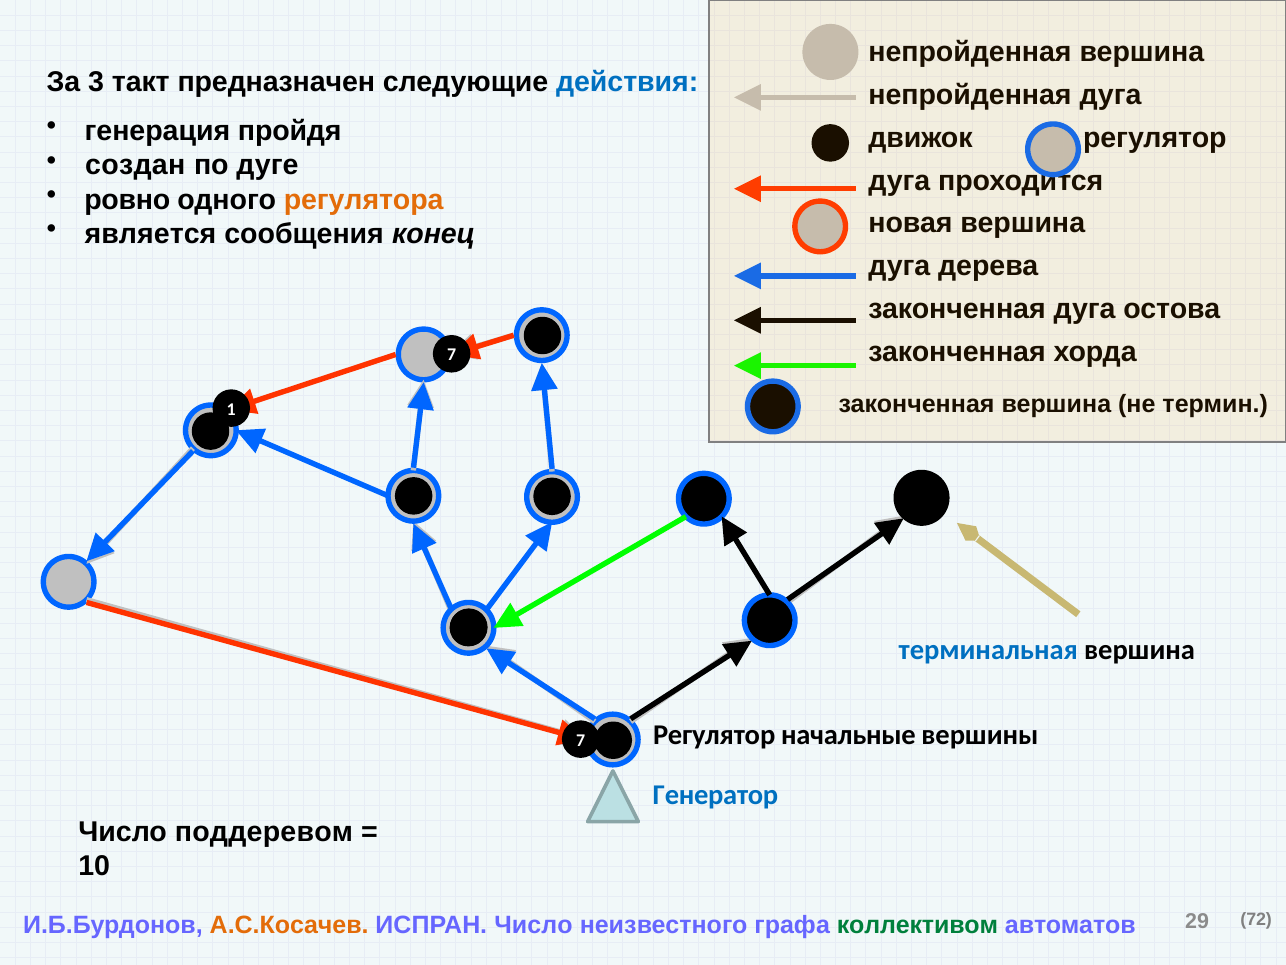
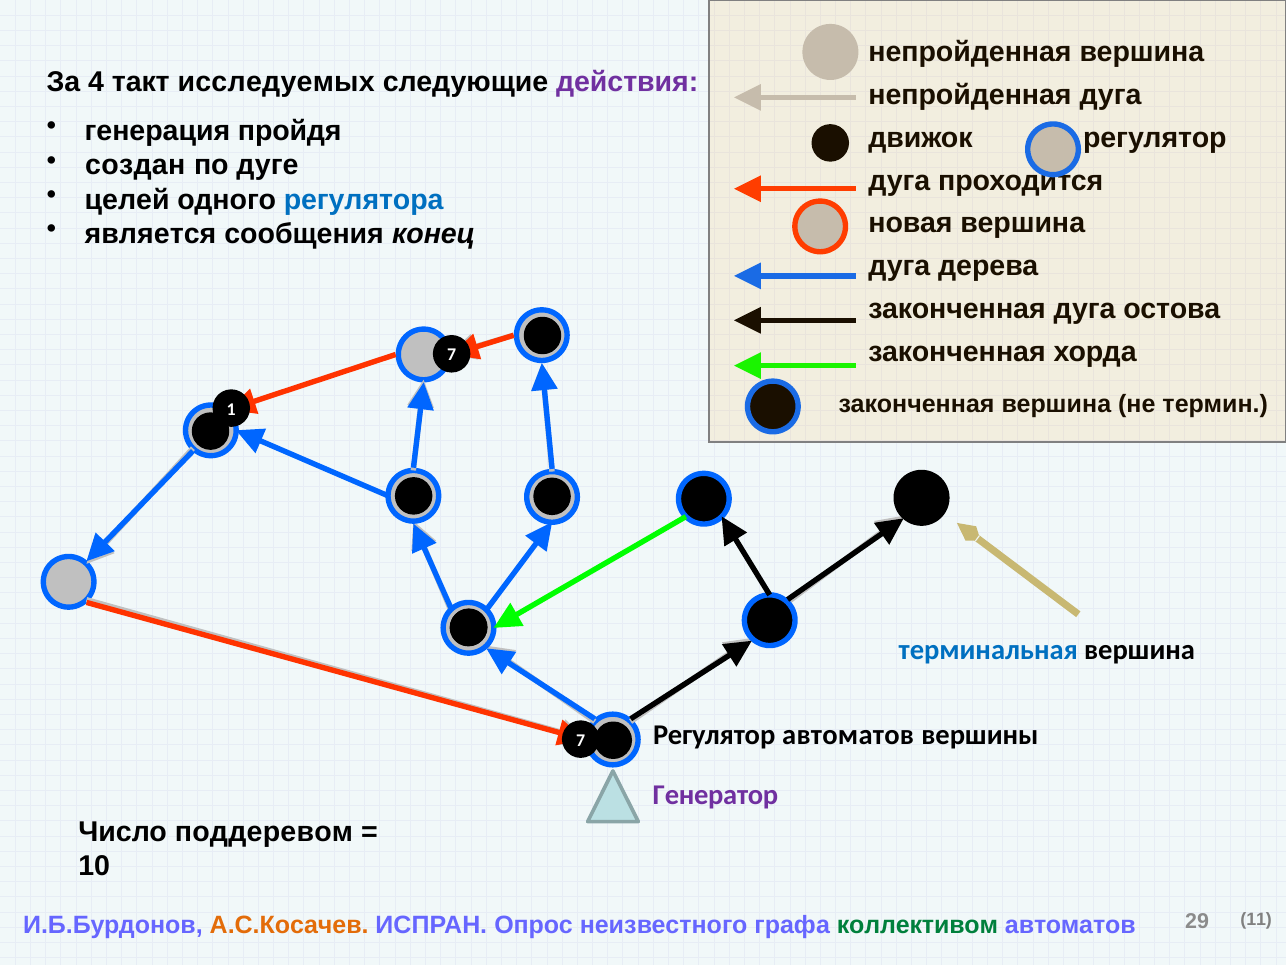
3: 3 -> 4
предназначен: предназначен -> исследуемых
действия colour: blue -> purple
ровно: ровно -> целей
регулятора colour: orange -> blue
Регулятор начальные: начальные -> автоматов
Генератор colour: blue -> purple
ИСПРАН Число: Число -> Опрос
72: 72 -> 11
